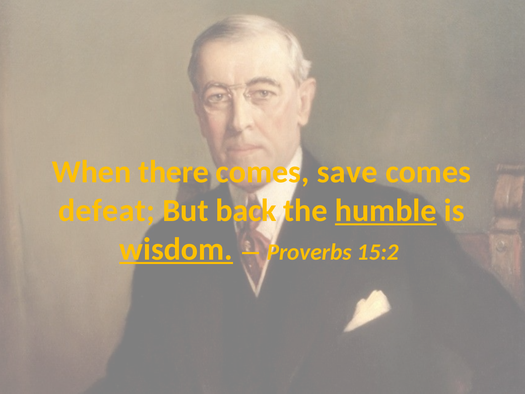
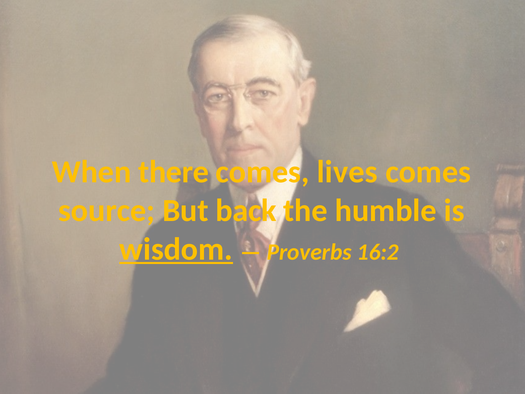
save: save -> lives
defeat: defeat -> source
humble underline: present -> none
15:2: 15:2 -> 16:2
